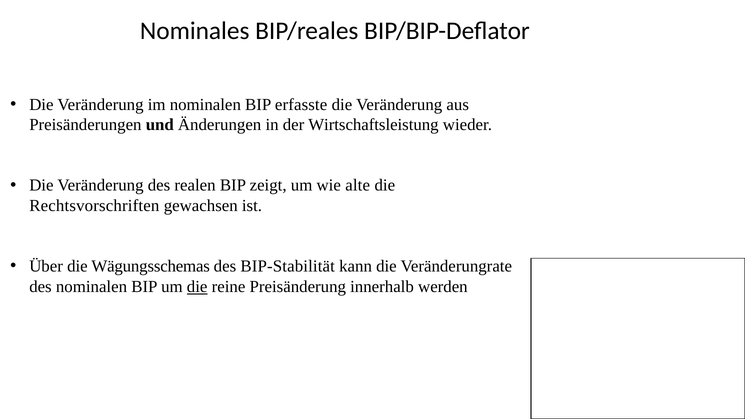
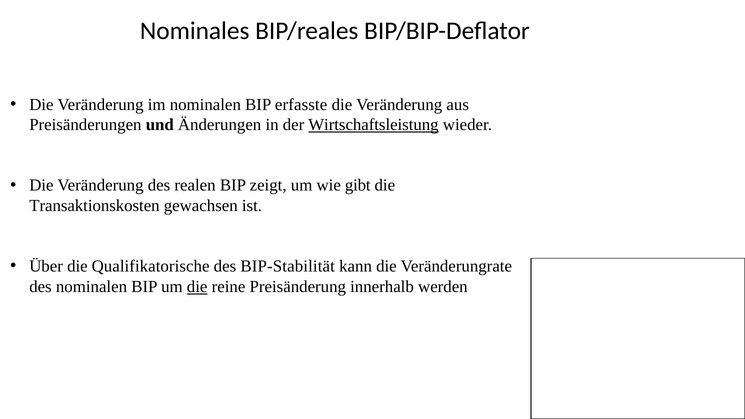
Wirtschaftsleistung underline: none -> present
alte: alte -> gibt
Rechtsvorschriften: Rechtsvorschriften -> Transaktionskosten
Wägungsschemas: Wägungsschemas -> Qualifikatorische
